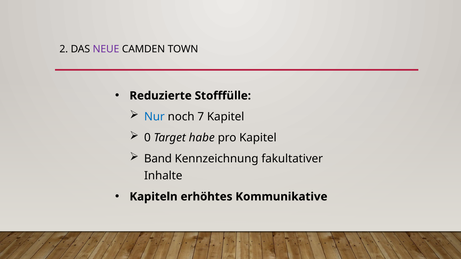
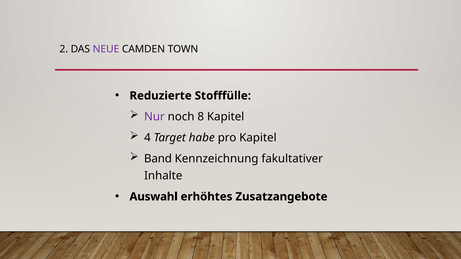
Nur colour: blue -> purple
7: 7 -> 8
0: 0 -> 4
Kapiteln: Kapiteln -> Auswahl
Kommunikative: Kommunikative -> Zusatzangebote
